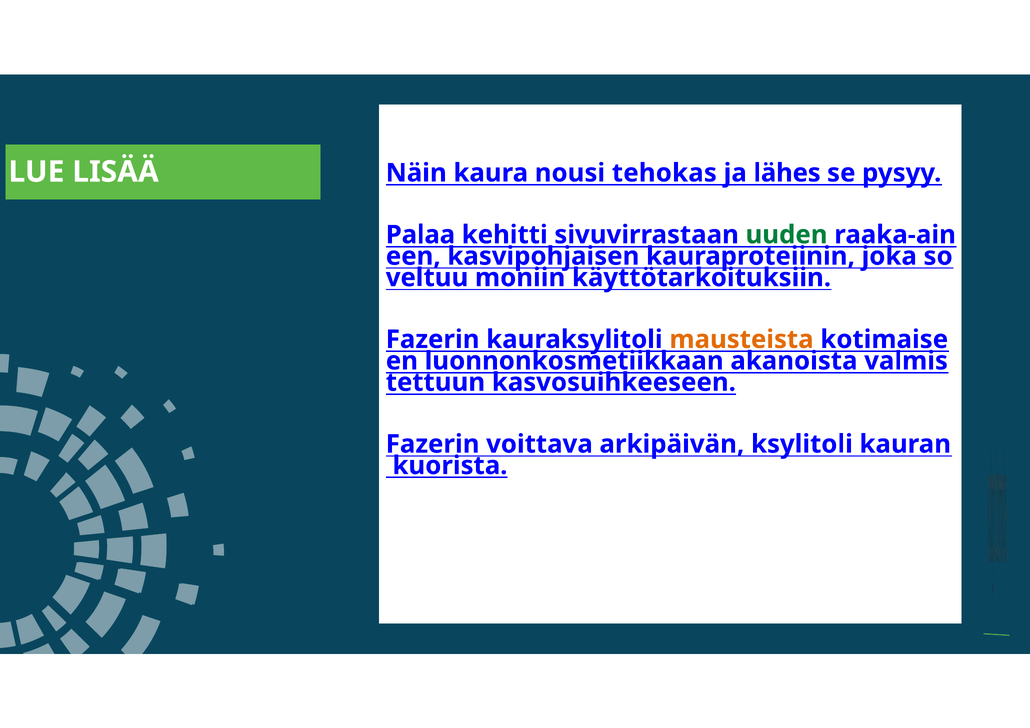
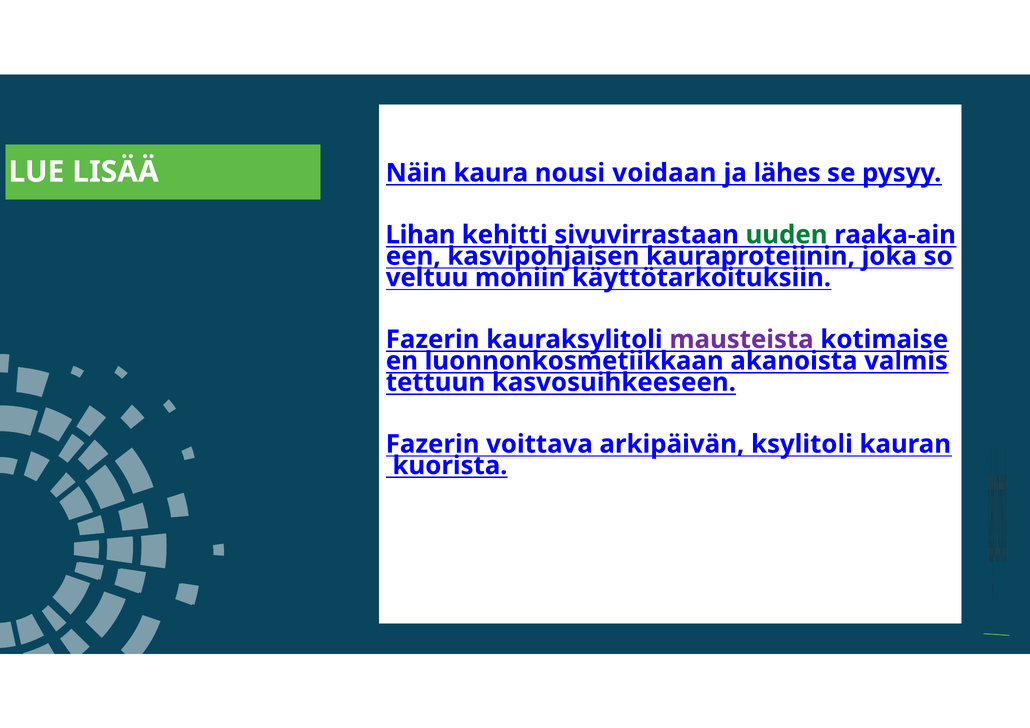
tehokas: tehokas -> voidaan
Palaa: Palaa -> Lihan
mausteista colour: orange -> purple
